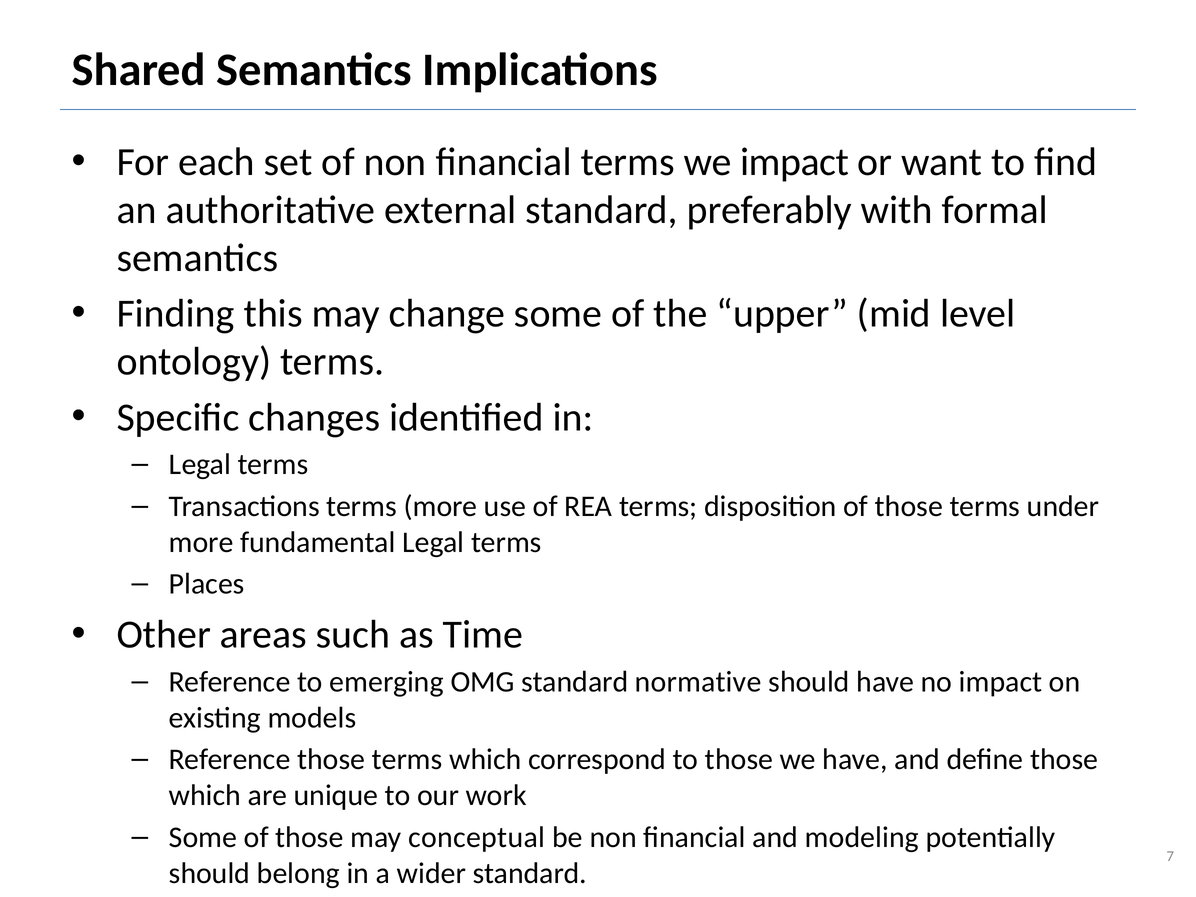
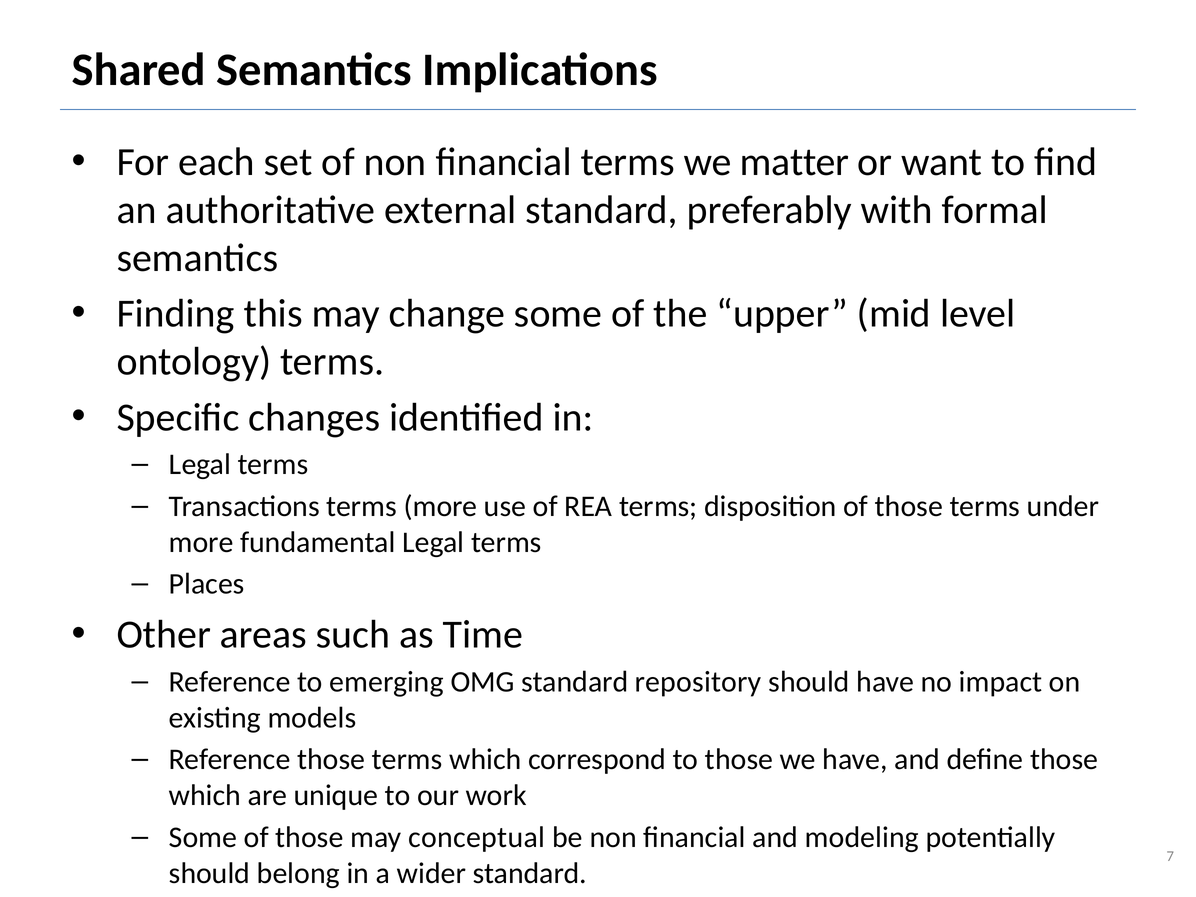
we impact: impact -> matter
normative: normative -> repository
